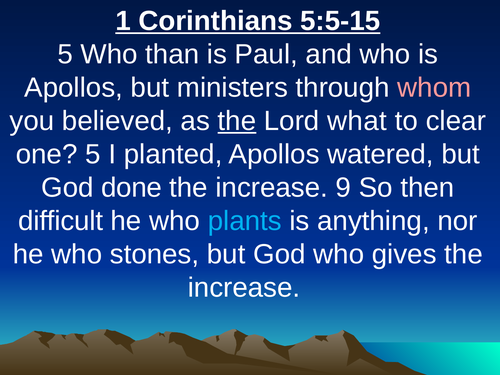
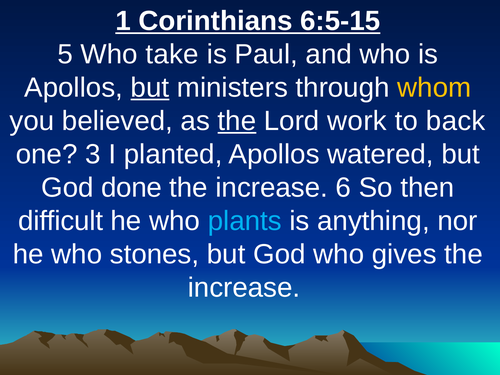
5:5-15: 5:5-15 -> 6:5-15
than: than -> take
but at (150, 88) underline: none -> present
whom colour: pink -> yellow
what: what -> work
clear: clear -> back
one 5: 5 -> 3
9: 9 -> 6
